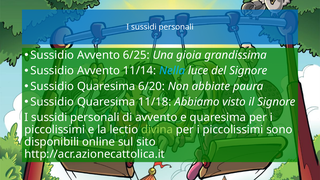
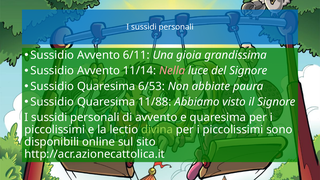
6/25: 6/25 -> 6/11
Nella colour: light blue -> pink
6/20: 6/20 -> 6/53
11/18: 11/18 -> 11/88
